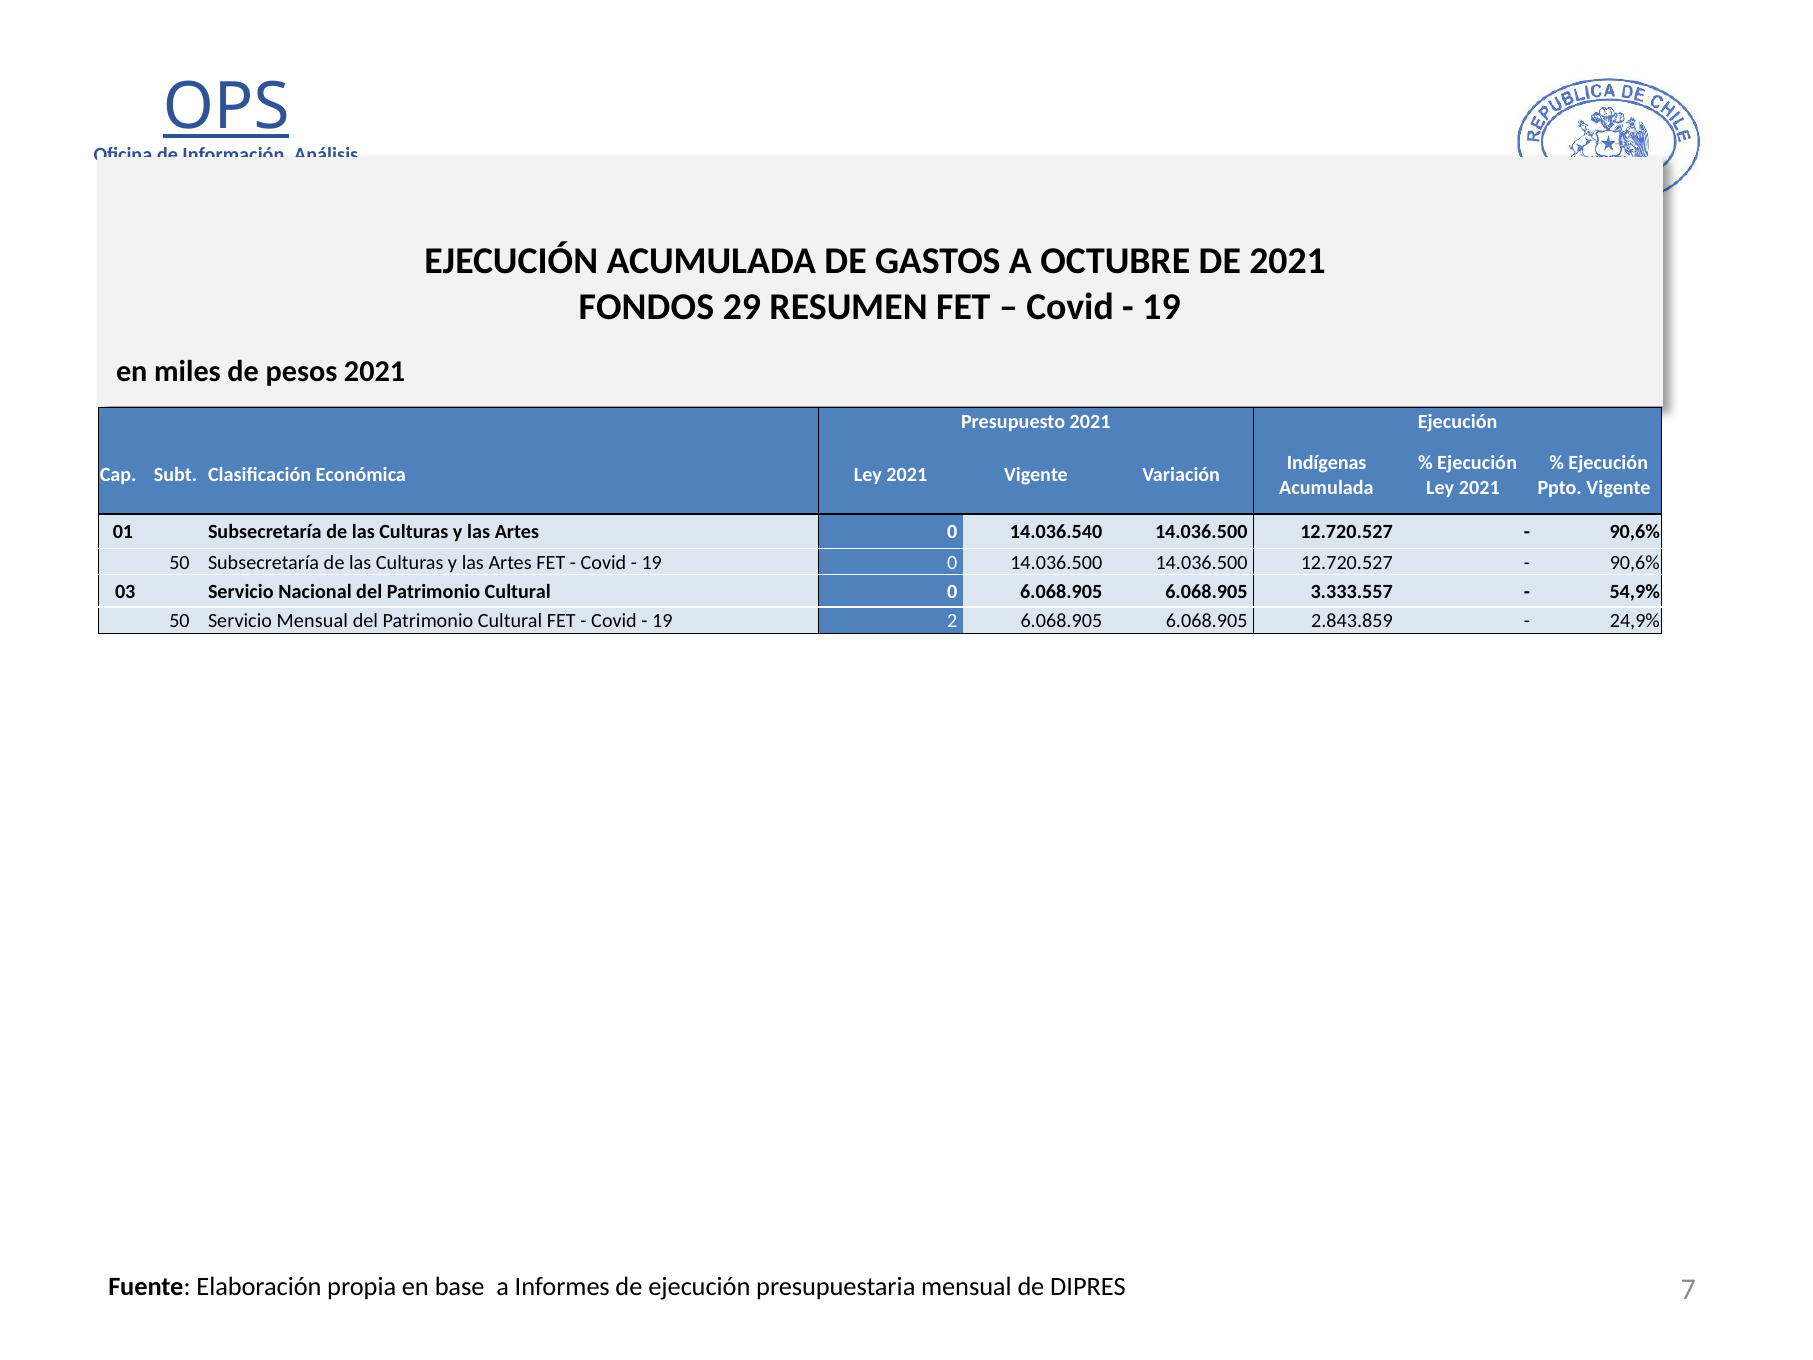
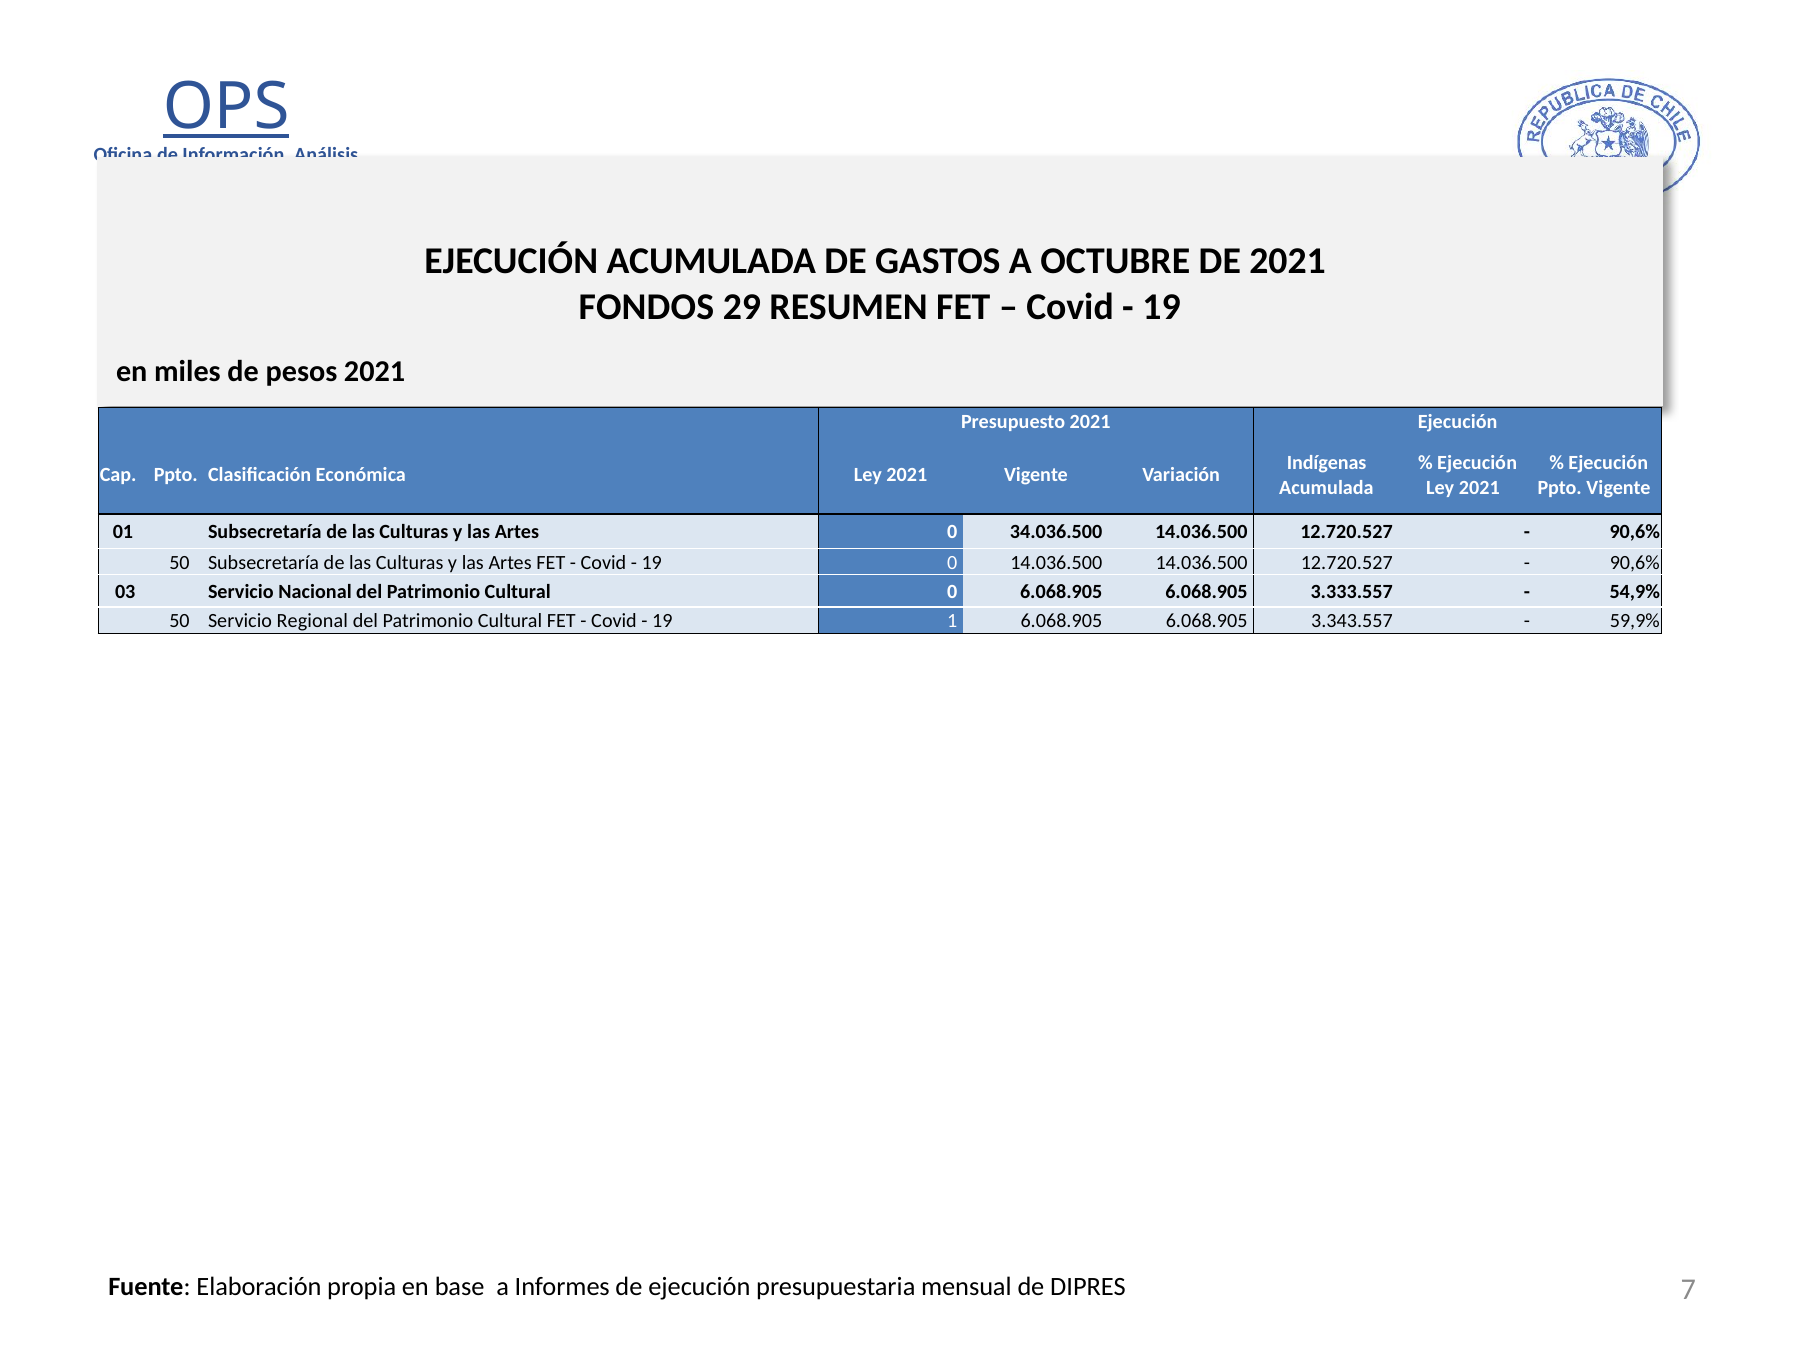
Cap Subt: Subt -> Ppto
14.036.540: 14.036.540 -> 34.036.500
Servicio Mensual: Mensual -> Regional
2: 2 -> 1
2.843.859: 2.843.859 -> 3.343.557
24,9%: 24,9% -> 59,9%
